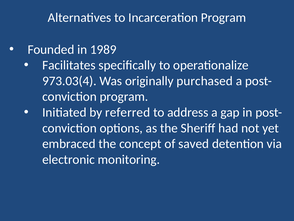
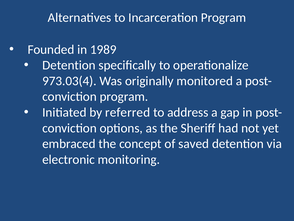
Facilitates at (69, 65): Facilitates -> Detention
purchased: purchased -> monitored
